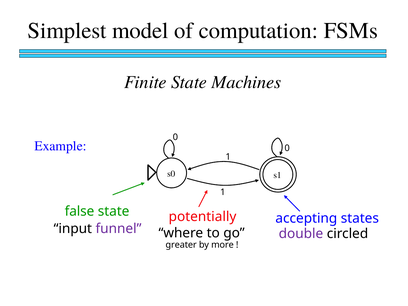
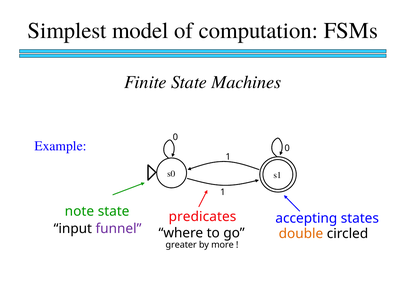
false: false -> note
potentially: potentially -> predicates
double colour: purple -> orange
